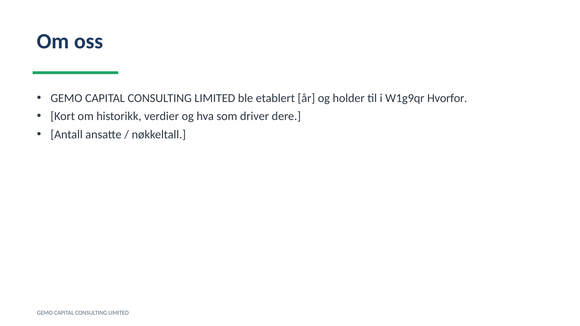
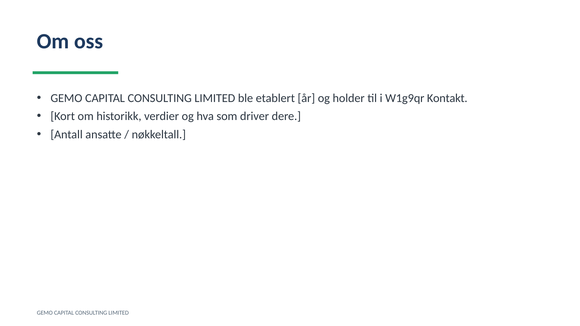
Hvorfor: Hvorfor -> Kontakt
